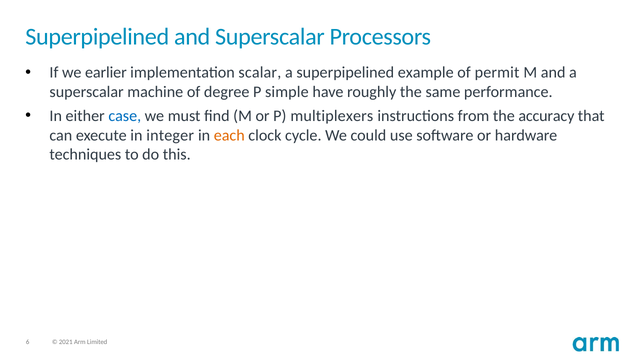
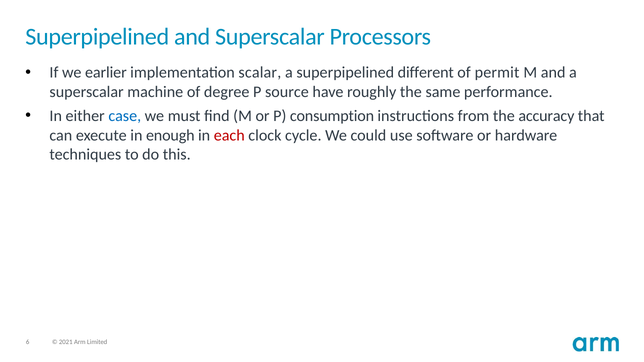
example: example -> different
simple: simple -> source
multiplexers: multiplexers -> consumption
integer: integer -> enough
each colour: orange -> red
